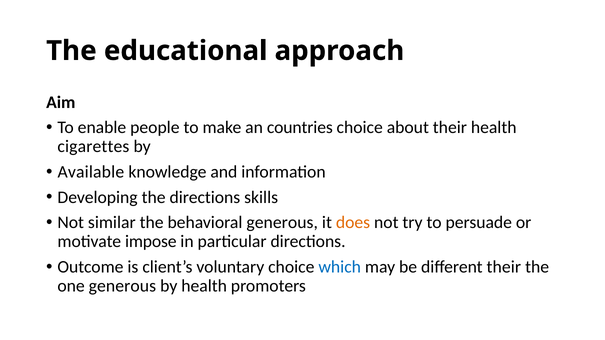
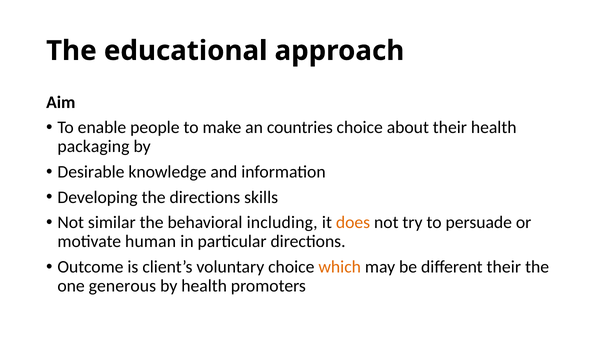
cigarettes: cigarettes -> packaging
Available: Available -> Desirable
behavioral generous: generous -> including
impose: impose -> human
which colour: blue -> orange
